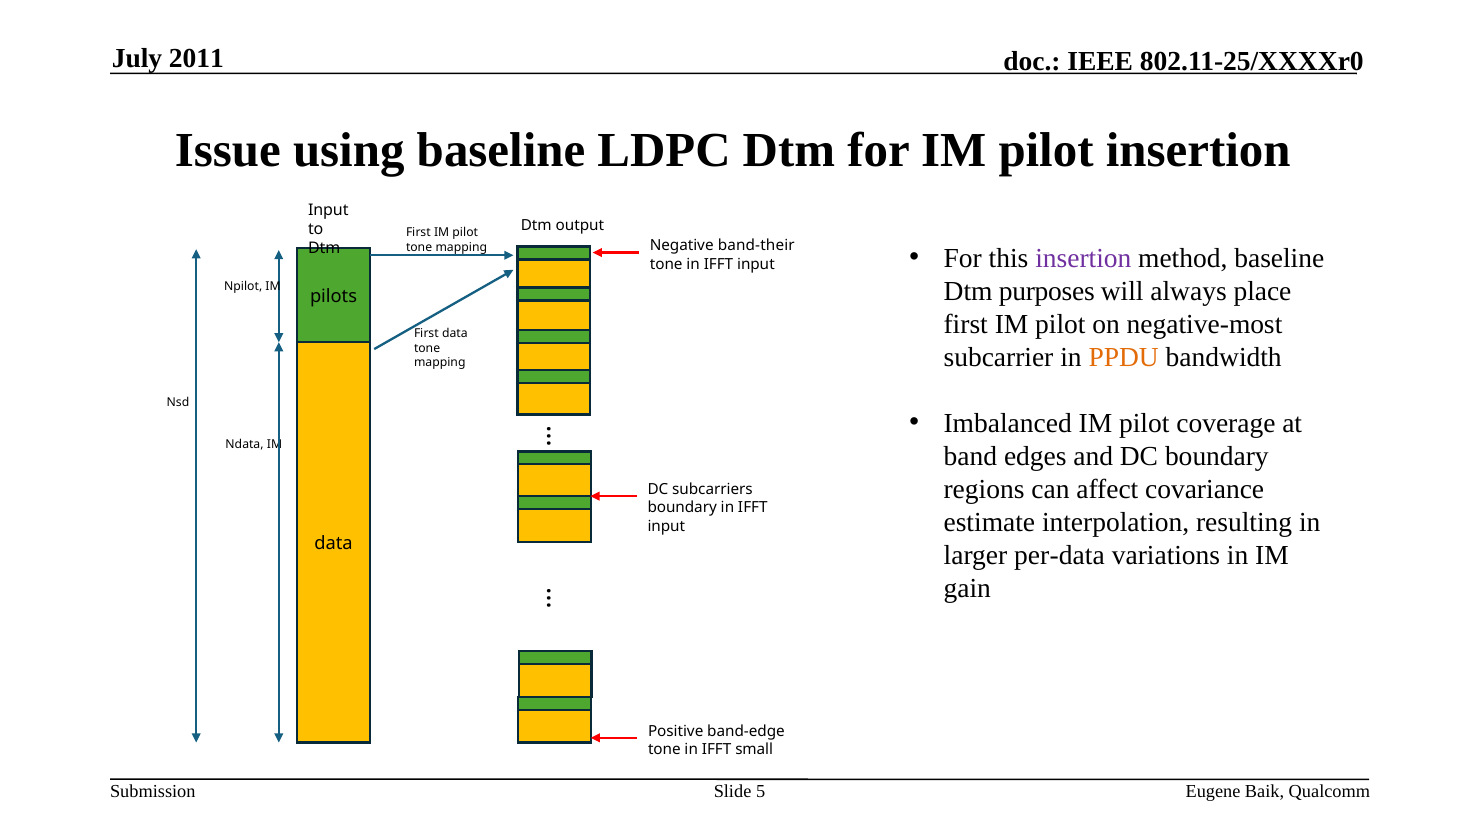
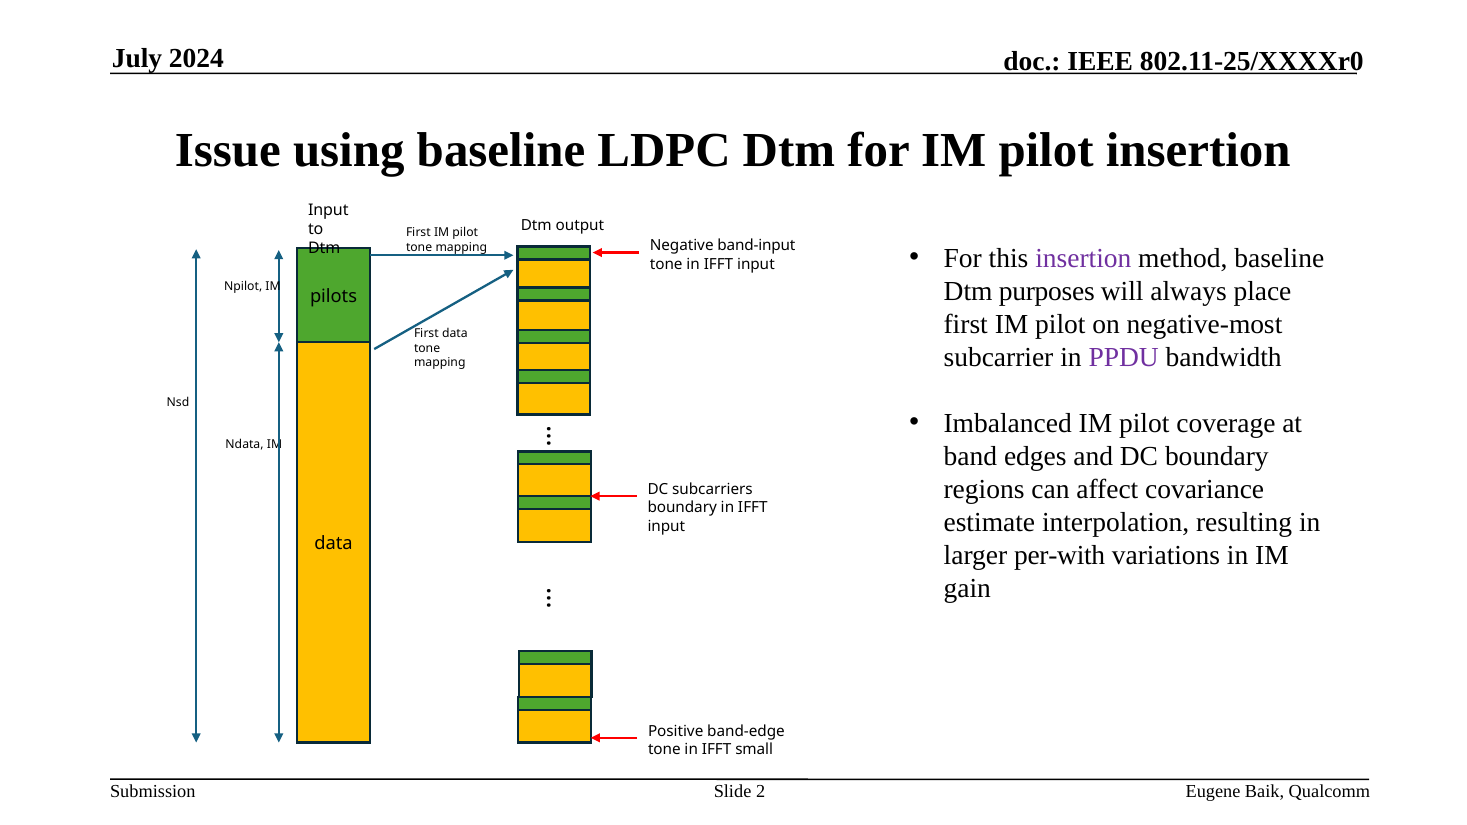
2011: 2011 -> 2024
band-their: band-their -> band-input
PPDU colour: orange -> purple
per-data: per-data -> per-with
5: 5 -> 2
